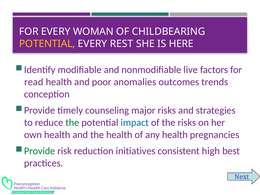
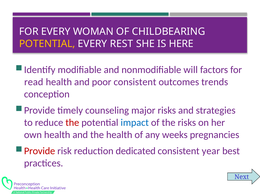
live: live -> will
poor anomalies: anomalies -> consistent
the at (72, 123) colour: green -> red
any health: health -> weeks
Provide at (40, 151) colour: green -> red
initiatives: initiatives -> dedicated
high: high -> year
